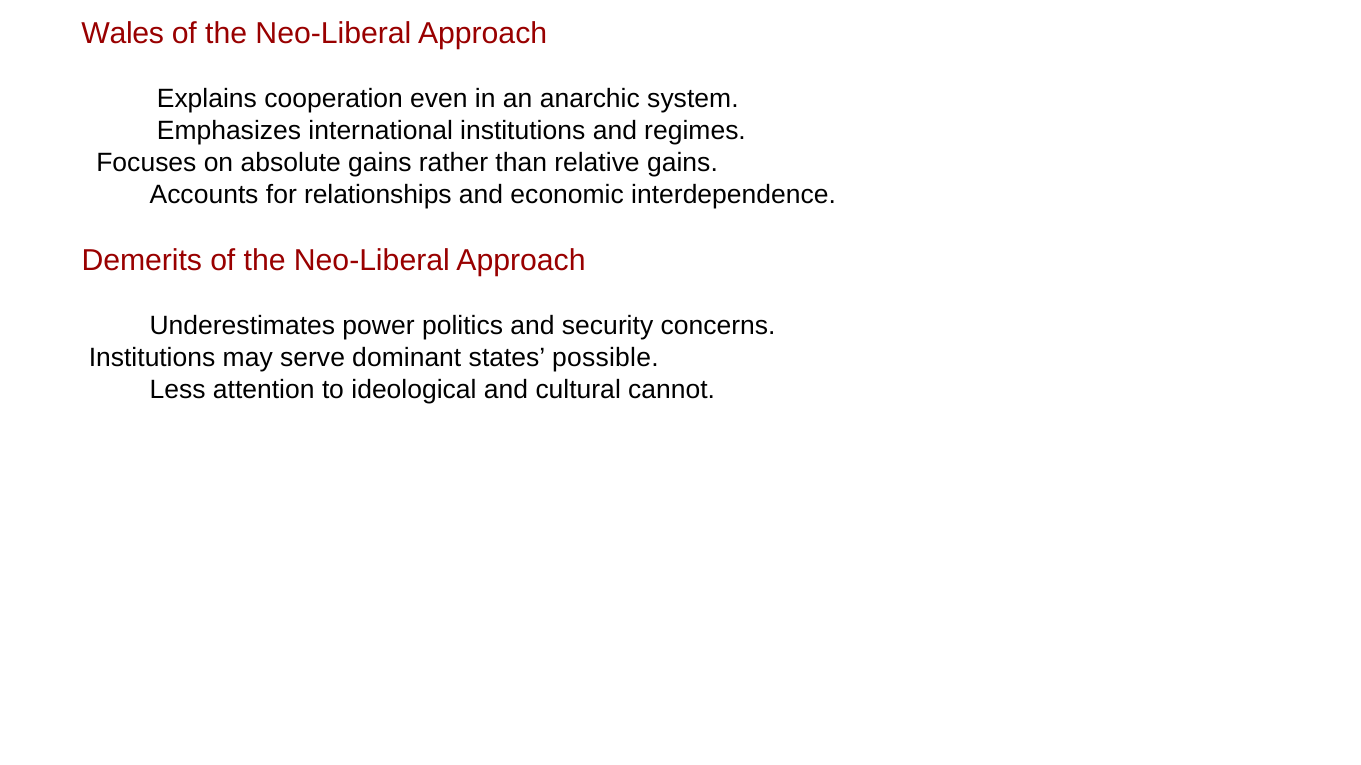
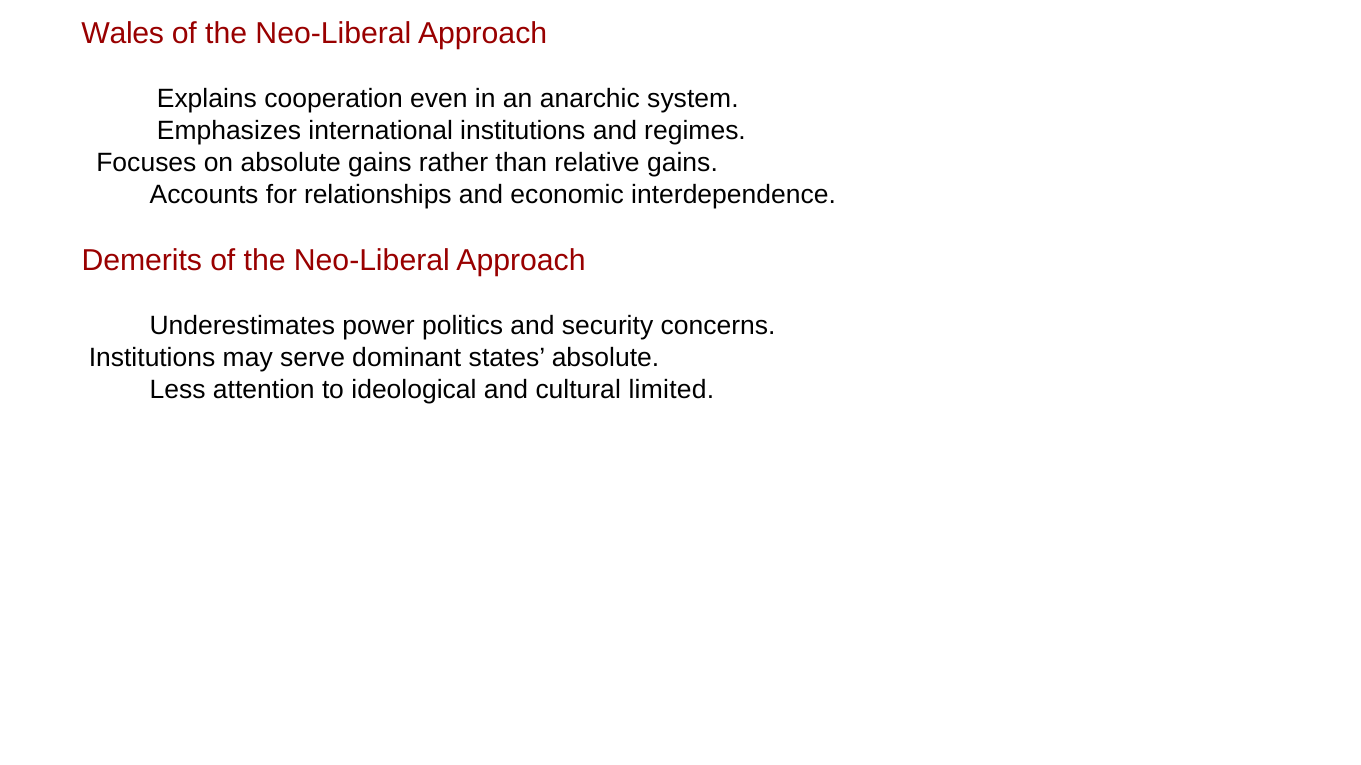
states possible: possible -> absolute
cannot: cannot -> limited
